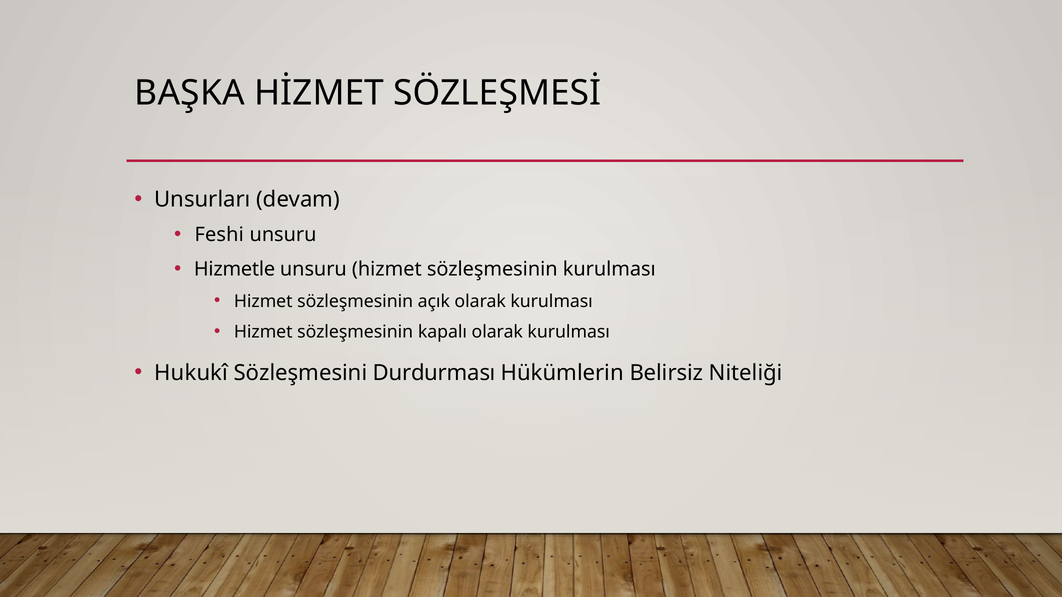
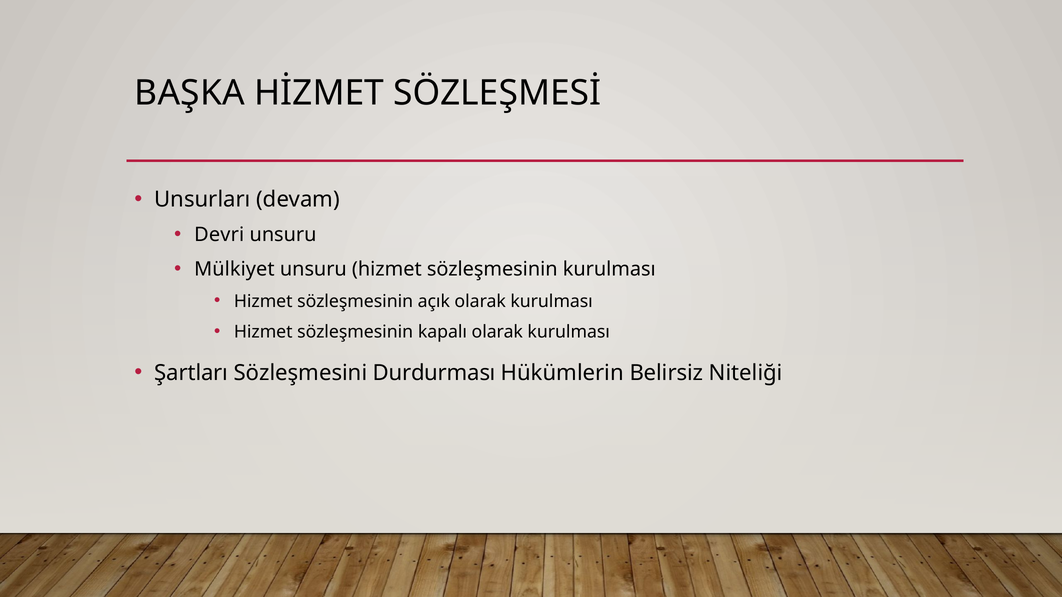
Feshi: Feshi -> Devri
Hizmetle: Hizmetle -> Mülkiyet
Hukukî: Hukukî -> Şartları
